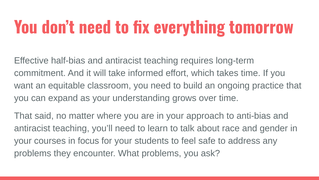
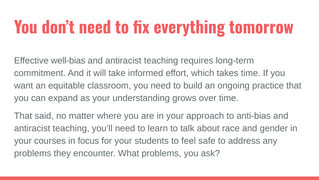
half-bias: half-bias -> well-bias
